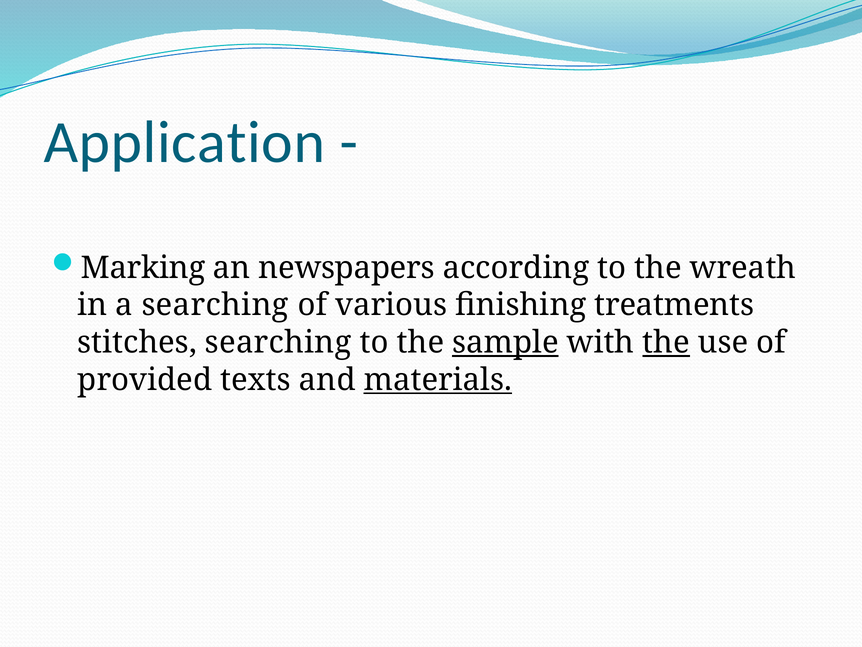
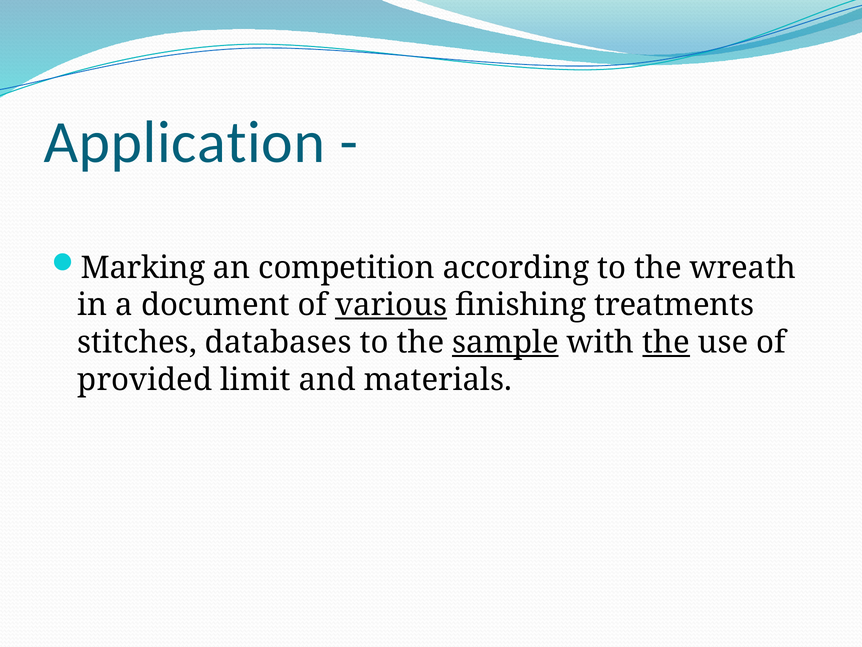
newspapers: newspapers -> competition
a searching: searching -> document
various underline: none -> present
stitches searching: searching -> databases
texts: texts -> limit
materials underline: present -> none
